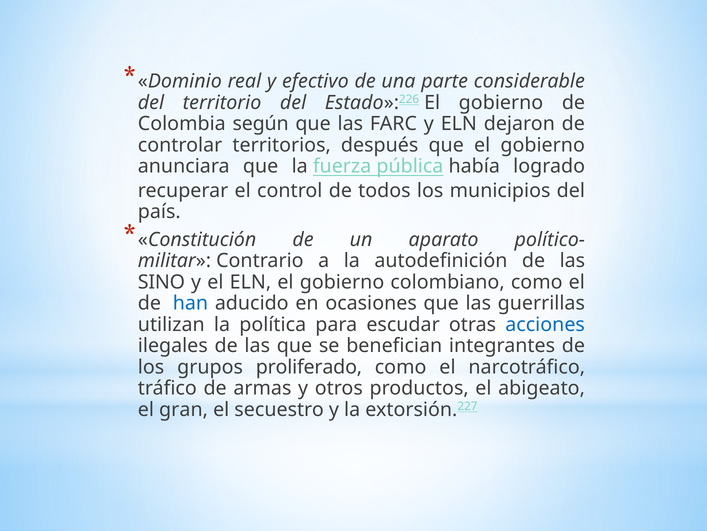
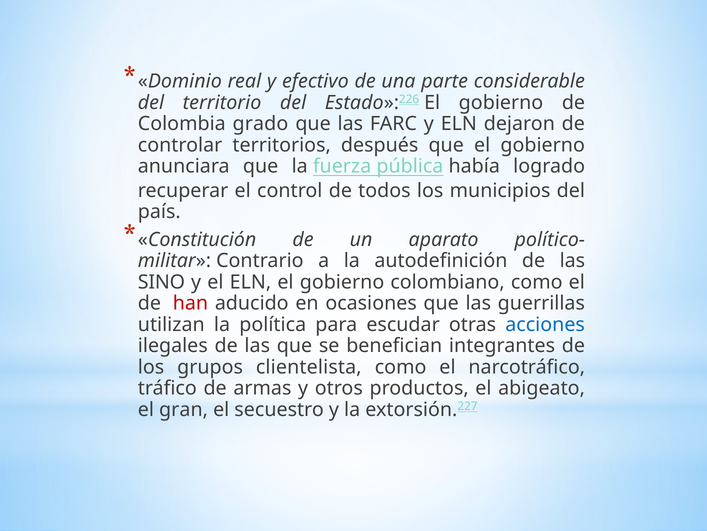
según: según -> grado
han colour: blue -> red
proliferado: proliferado -> clientelista
